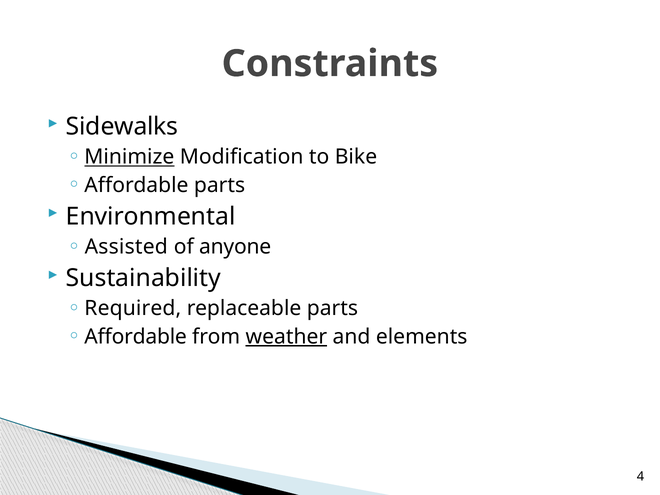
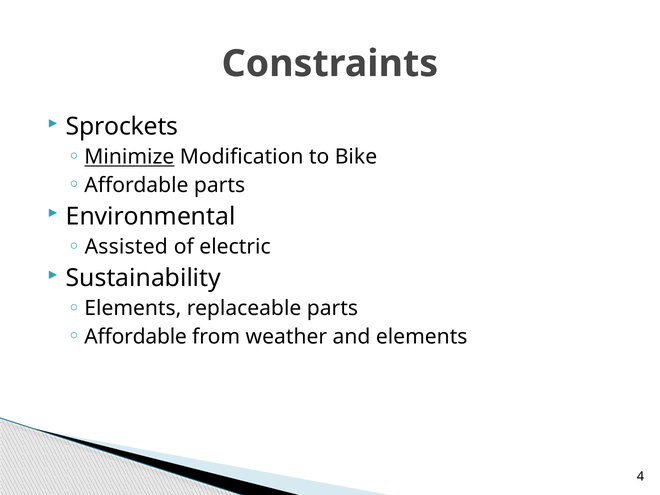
Sidewalks: Sidewalks -> Sprockets
anyone: anyone -> electric
Required at (133, 308): Required -> Elements
weather underline: present -> none
